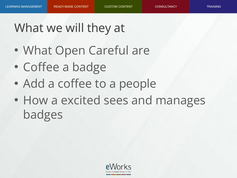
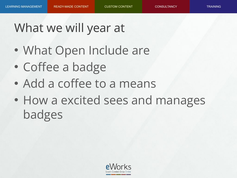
they: they -> year
Careful: Careful -> Include
people: people -> means
